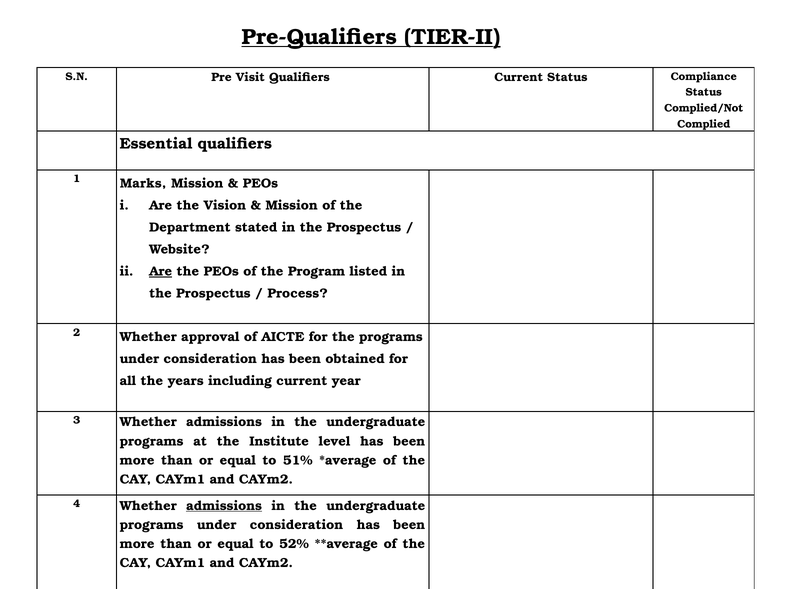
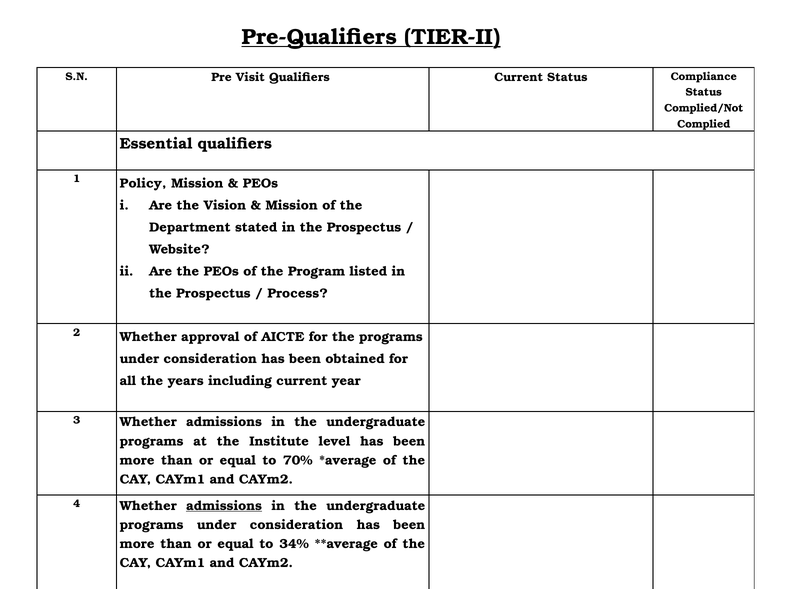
Marks: Marks -> Policy
Are at (161, 271) underline: present -> none
51%: 51% -> 70%
52%: 52% -> 34%
